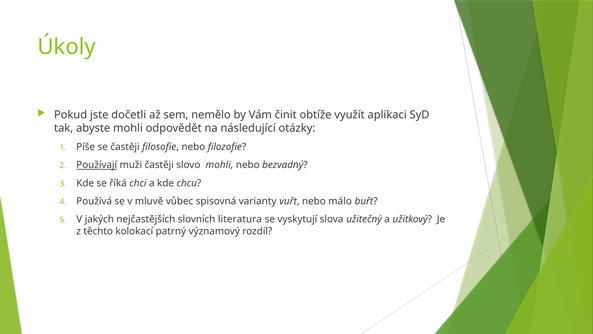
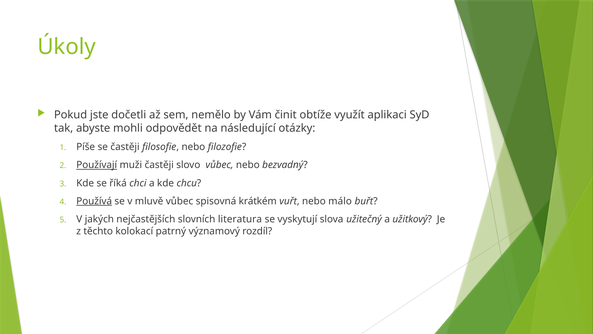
slovo mohli: mohli -> vůbec
Používá underline: none -> present
varianty: varianty -> krátkém
